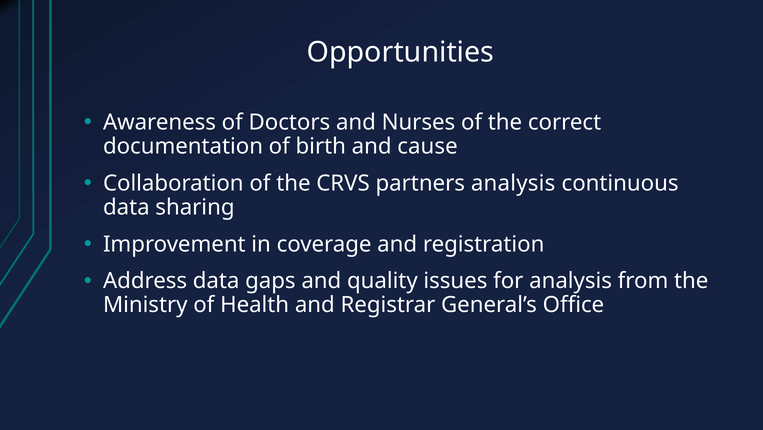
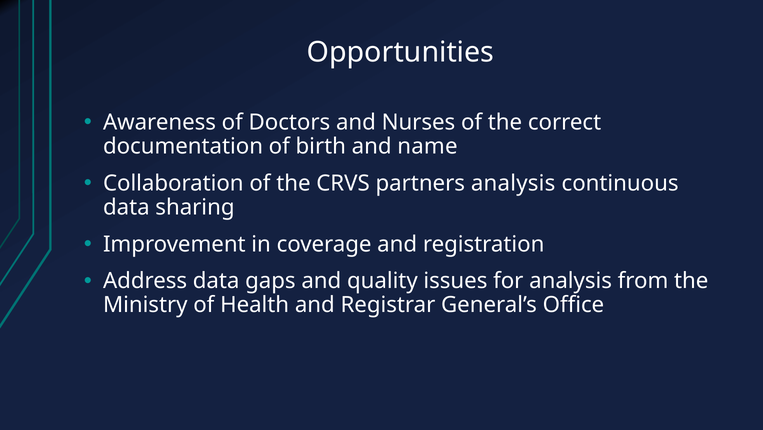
cause: cause -> name
